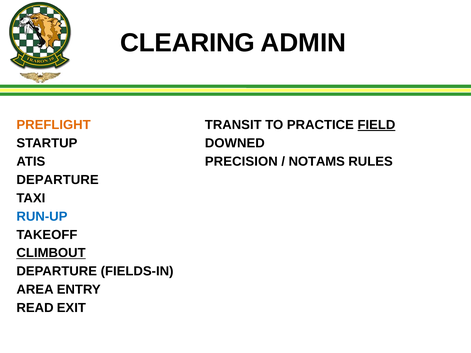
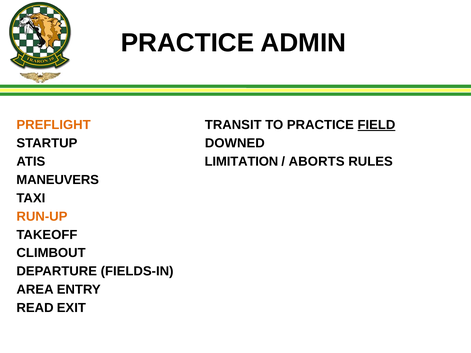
CLEARING at (188, 43): CLEARING -> PRACTICE
PRECISION: PRECISION -> LIMITATION
NOTAMS: NOTAMS -> ABORTS
DEPARTURE at (58, 180): DEPARTURE -> MANEUVERS
RUN-UP colour: blue -> orange
CLIMBOUT underline: present -> none
